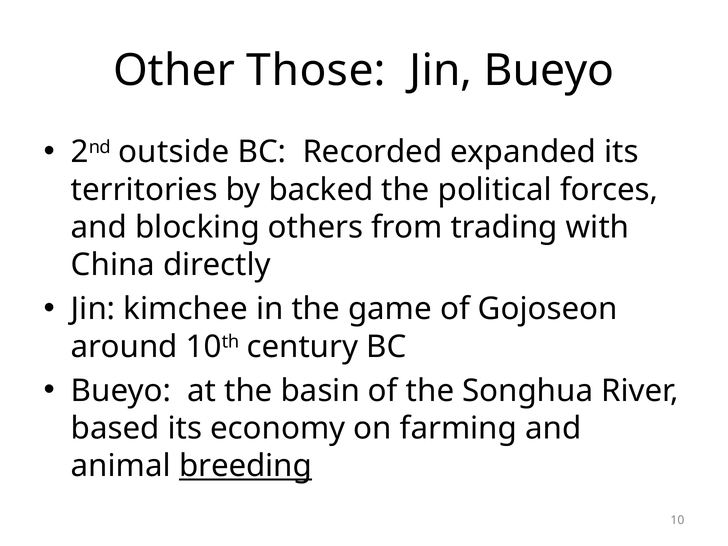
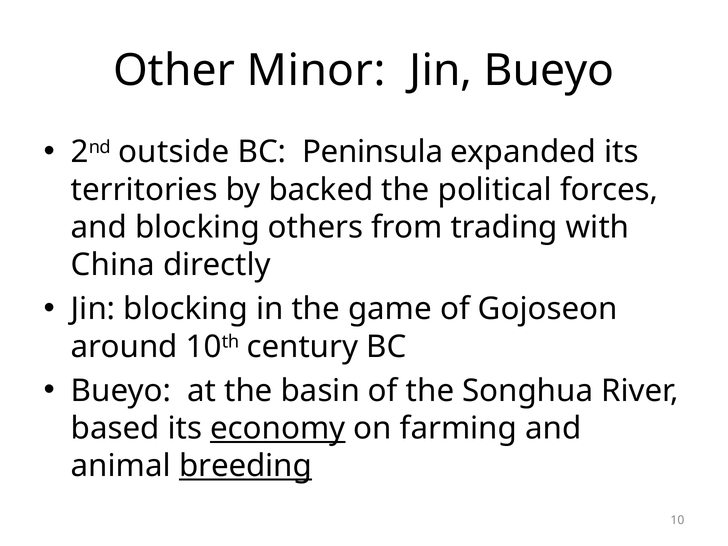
Those: Those -> Minor
Recorded: Recorded -> Peninsula
Jin kimchee: kimchee -> blocking
economy underline: none -> present
